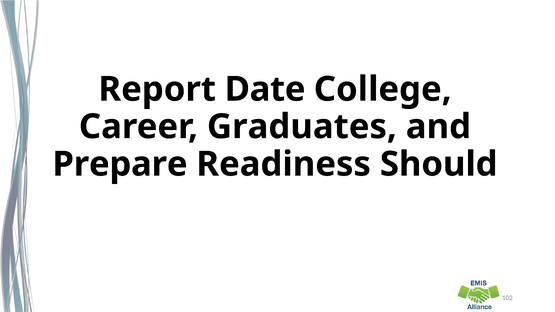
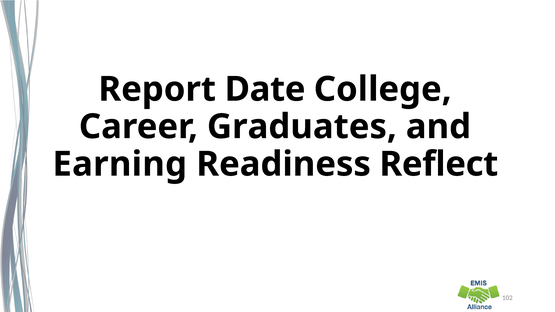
Prepare: Prepare -> Earning
Should: Should -> Reflect
